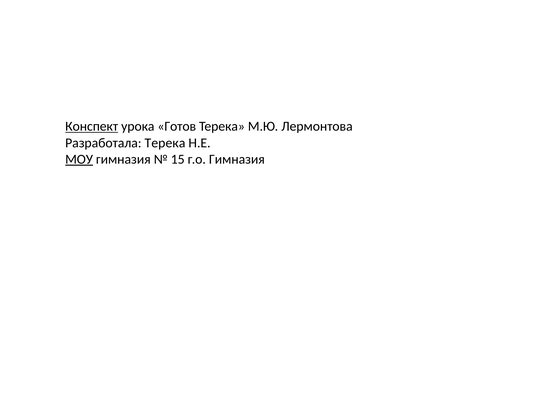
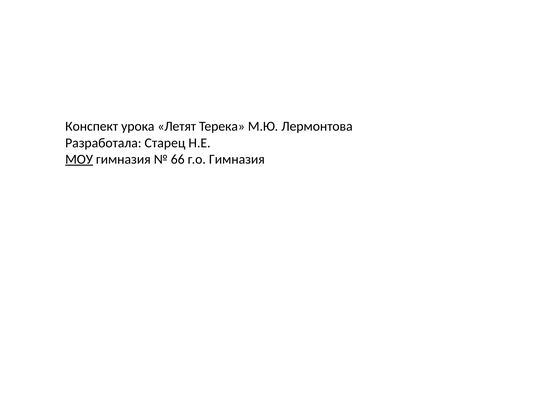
Конспект underline: present -> none
Готов: Готов -> Летят
Разработала Терека: Терека -> Старец
15: 15 -> 66
